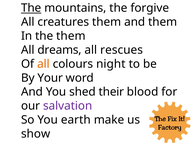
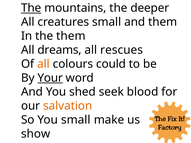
forgive: forgive -> deeper
creatures them: them -> small
night: night -> could
Your underline: none -> present
their: their -> seek
salvation colour: purple -> orange
You earth: earth -> small
